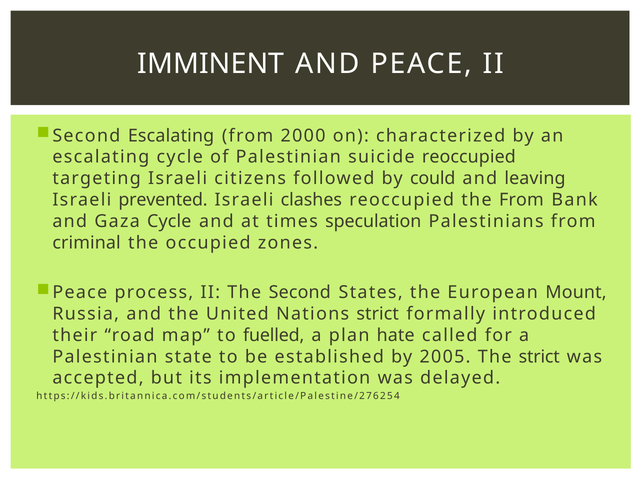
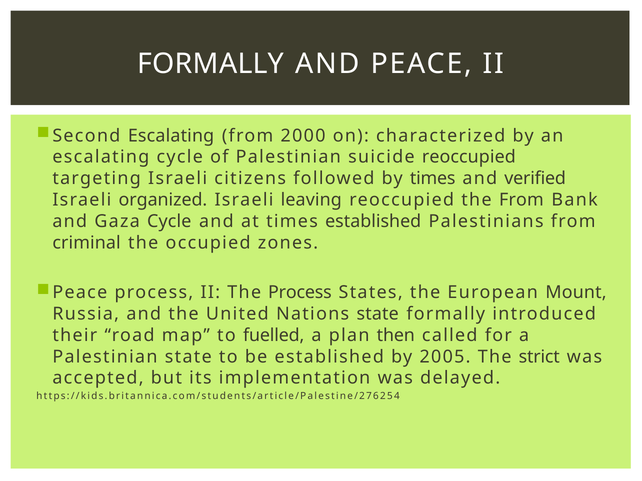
IMMINENT at (211, 64): IMMINENT -> FORMALLY
by could: could -> times
leaving: leaving -> verified
prevented: prevented -> organized
clashes: clashes -> leaving
times speculation: speculation -> established
The Second: Second -> Process
Nations strict: strict -> state
hate: hate -> then
